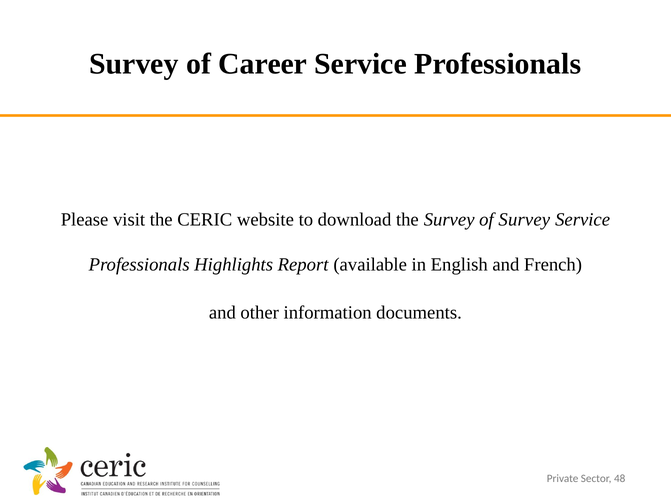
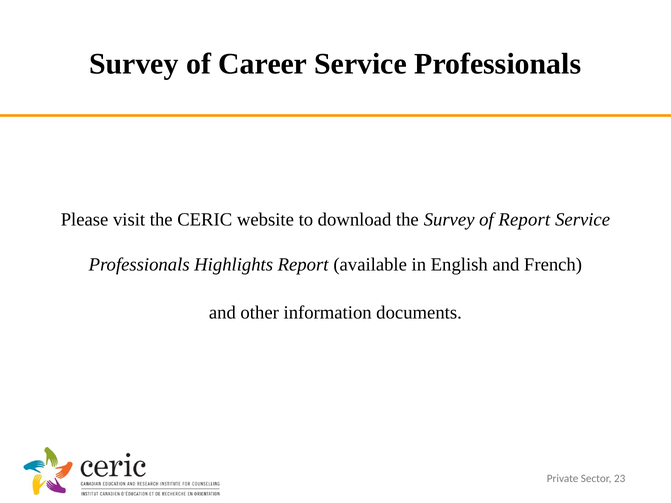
of Survey: Survey -> Report
48: 48 -> 23
